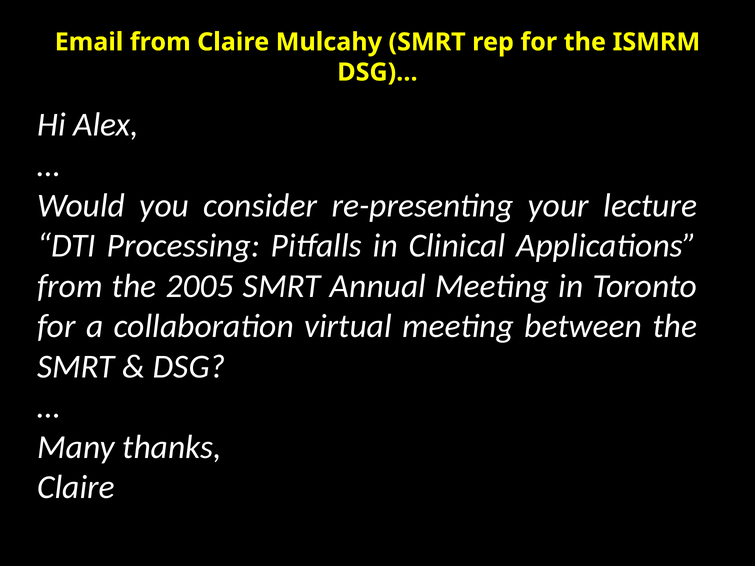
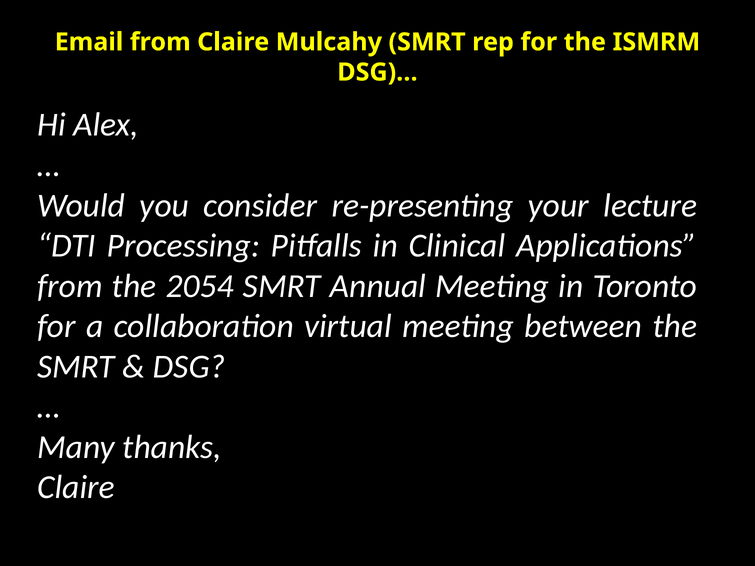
2005: 2005 -> 2054
